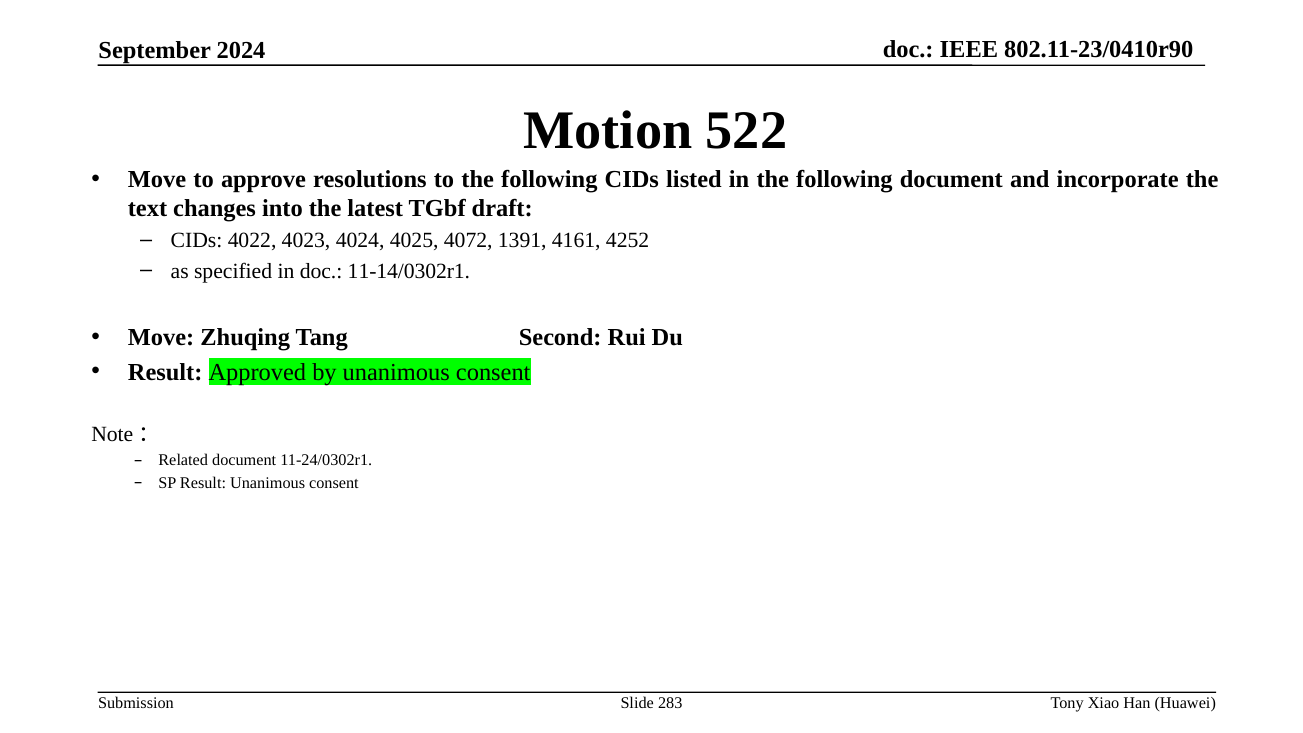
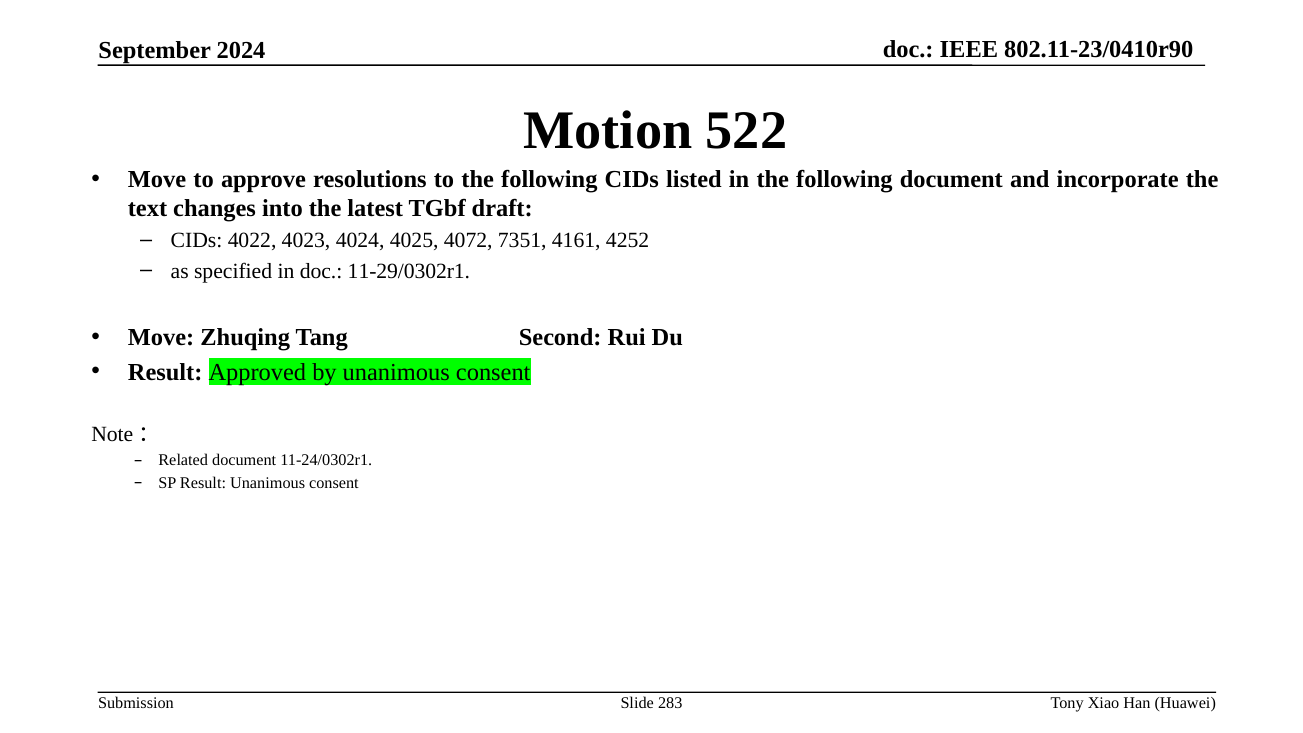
1391: 1391 -> 7351
11-14/0302r1: 11-14/0302r1 -> 11-29/0302r1
